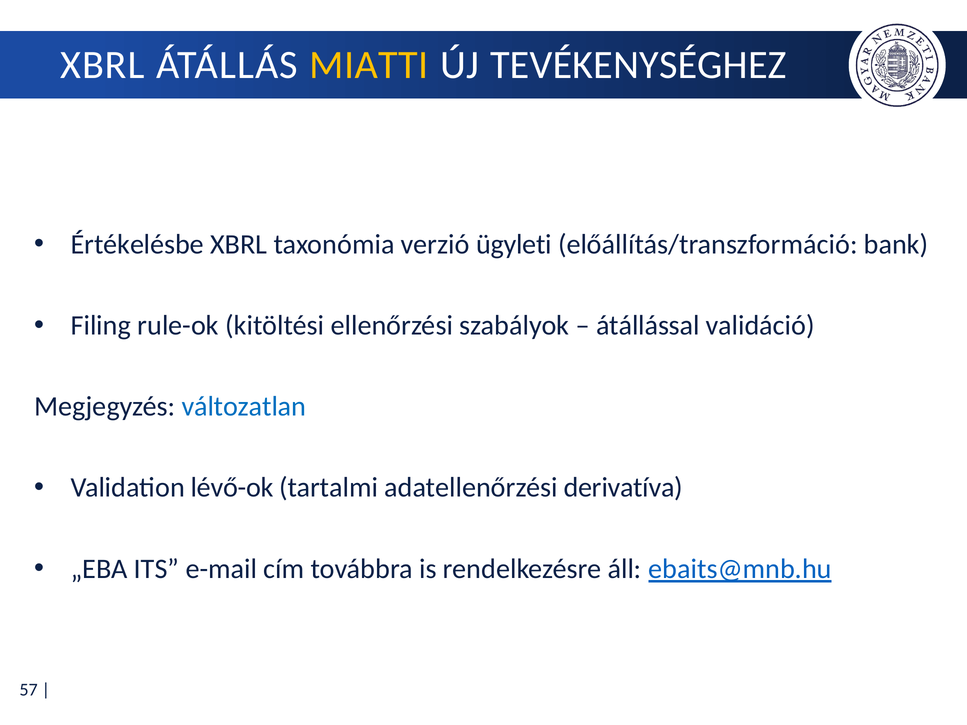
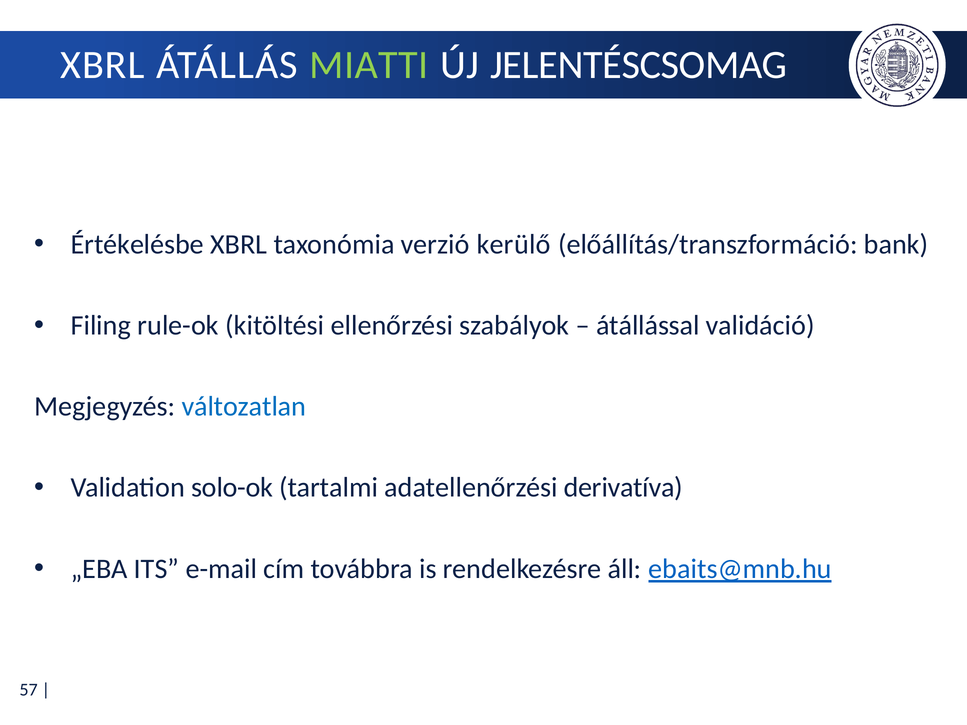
MIATTI colour: yellow -> light green
TEVÉKENYSÉGHEZ: TEVÉKENYSÉGHEZ -> JELENTÉSCSOMAG
ügyleti: ügyleti -> kerülő
lévő-ok: lévő-ok -> solo-ok
